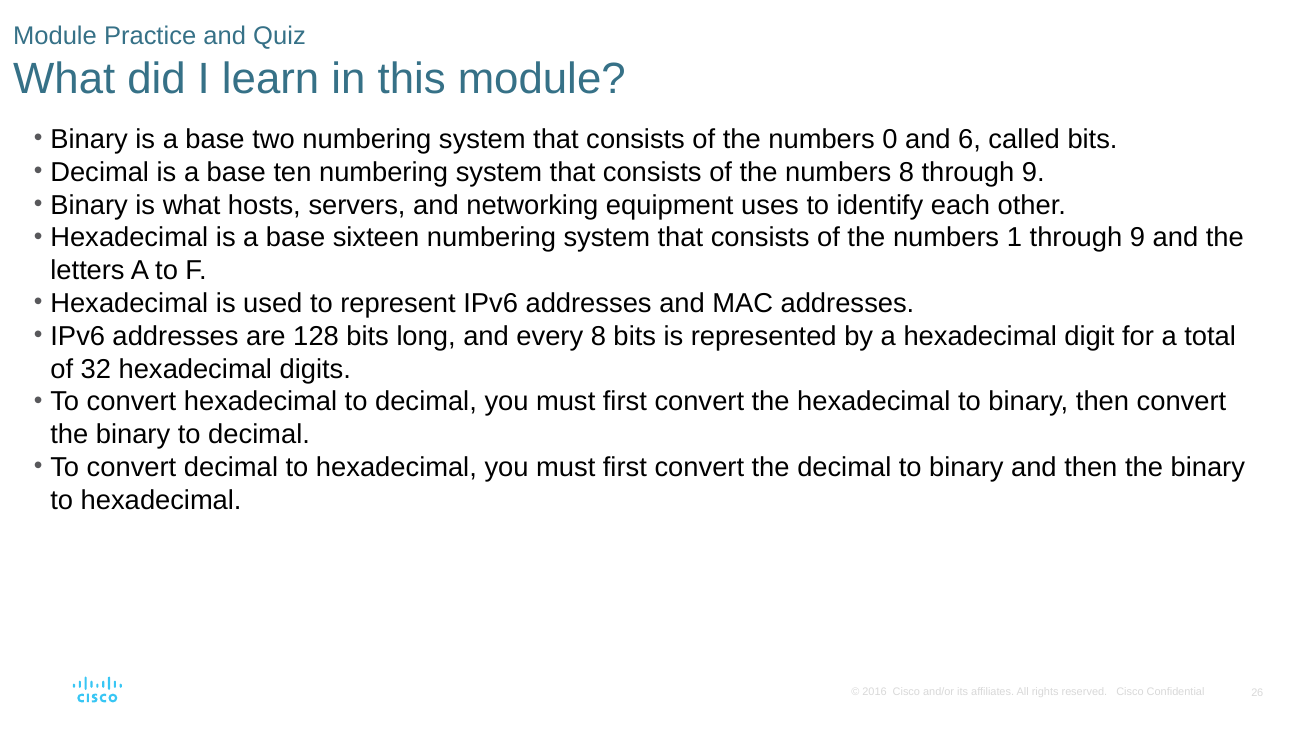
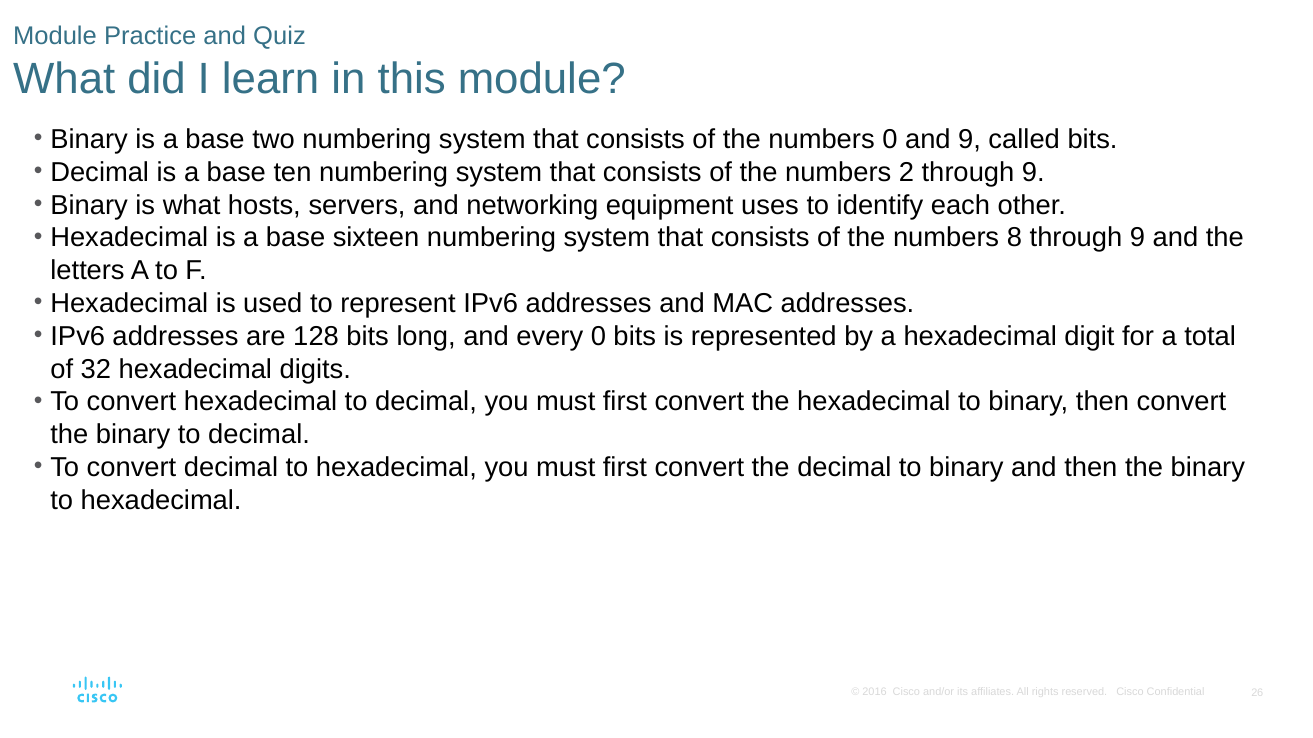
and 6: 6 -> 9
numbers 8: 8 -> 2
1: 1 -> 8
every 8: 8 -> 0
